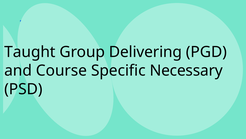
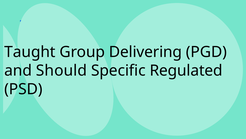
Course: Course -> Should
Necessary: Necessary -> Regulated
